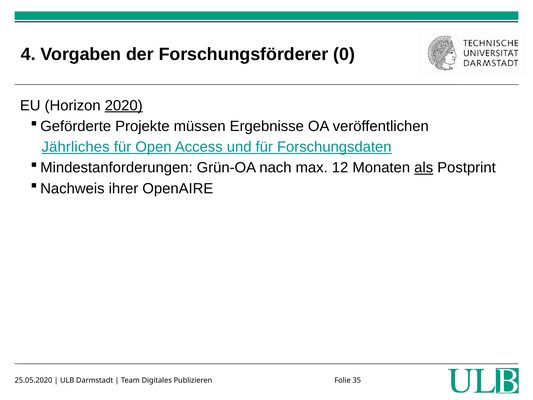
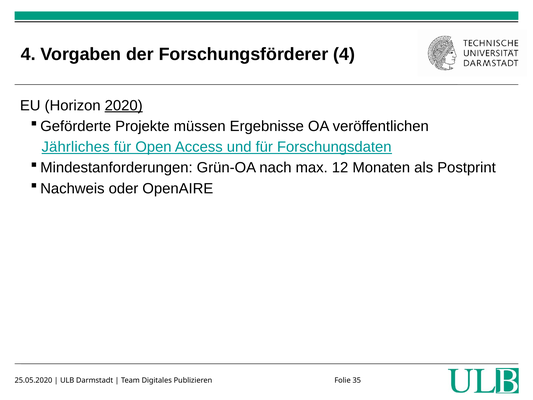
Forschungsförderer 0: 0 -> 4
als underline: present -> none
ihrer: ihrer -> oder
